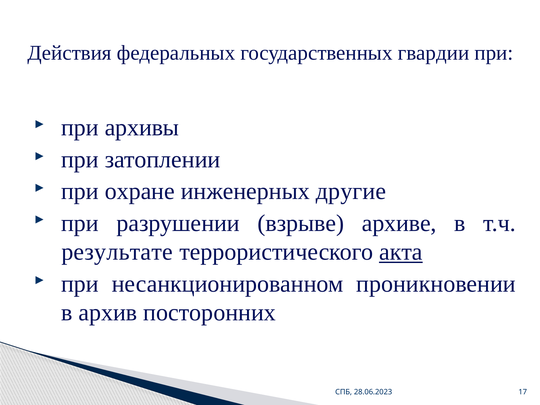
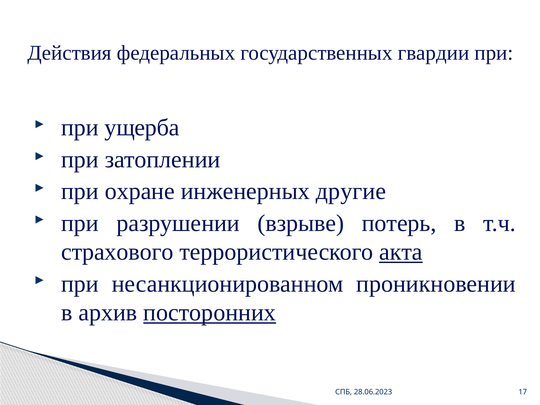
архивы: архивы -> ущерба
архиве: архиве -> потерь
результате: результате -> страхового
посторонних underline: none -> present
